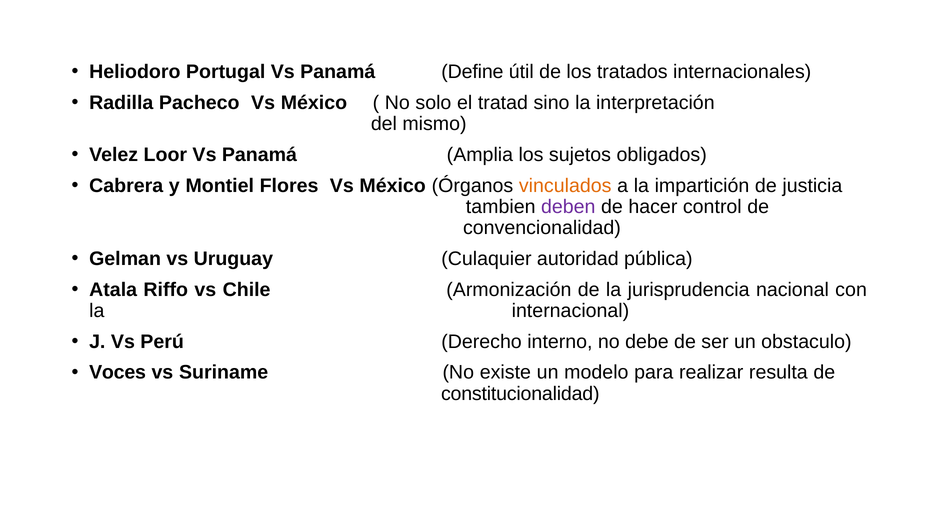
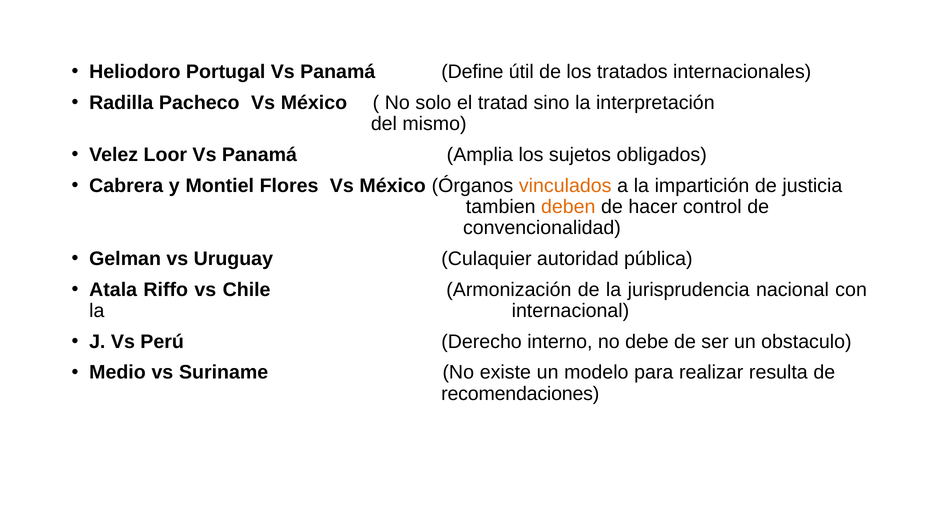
deben colour: purple -> orange
Voces: Voces -> Medio
constitucionalidad: constitucionalidad -> recomendaciones
